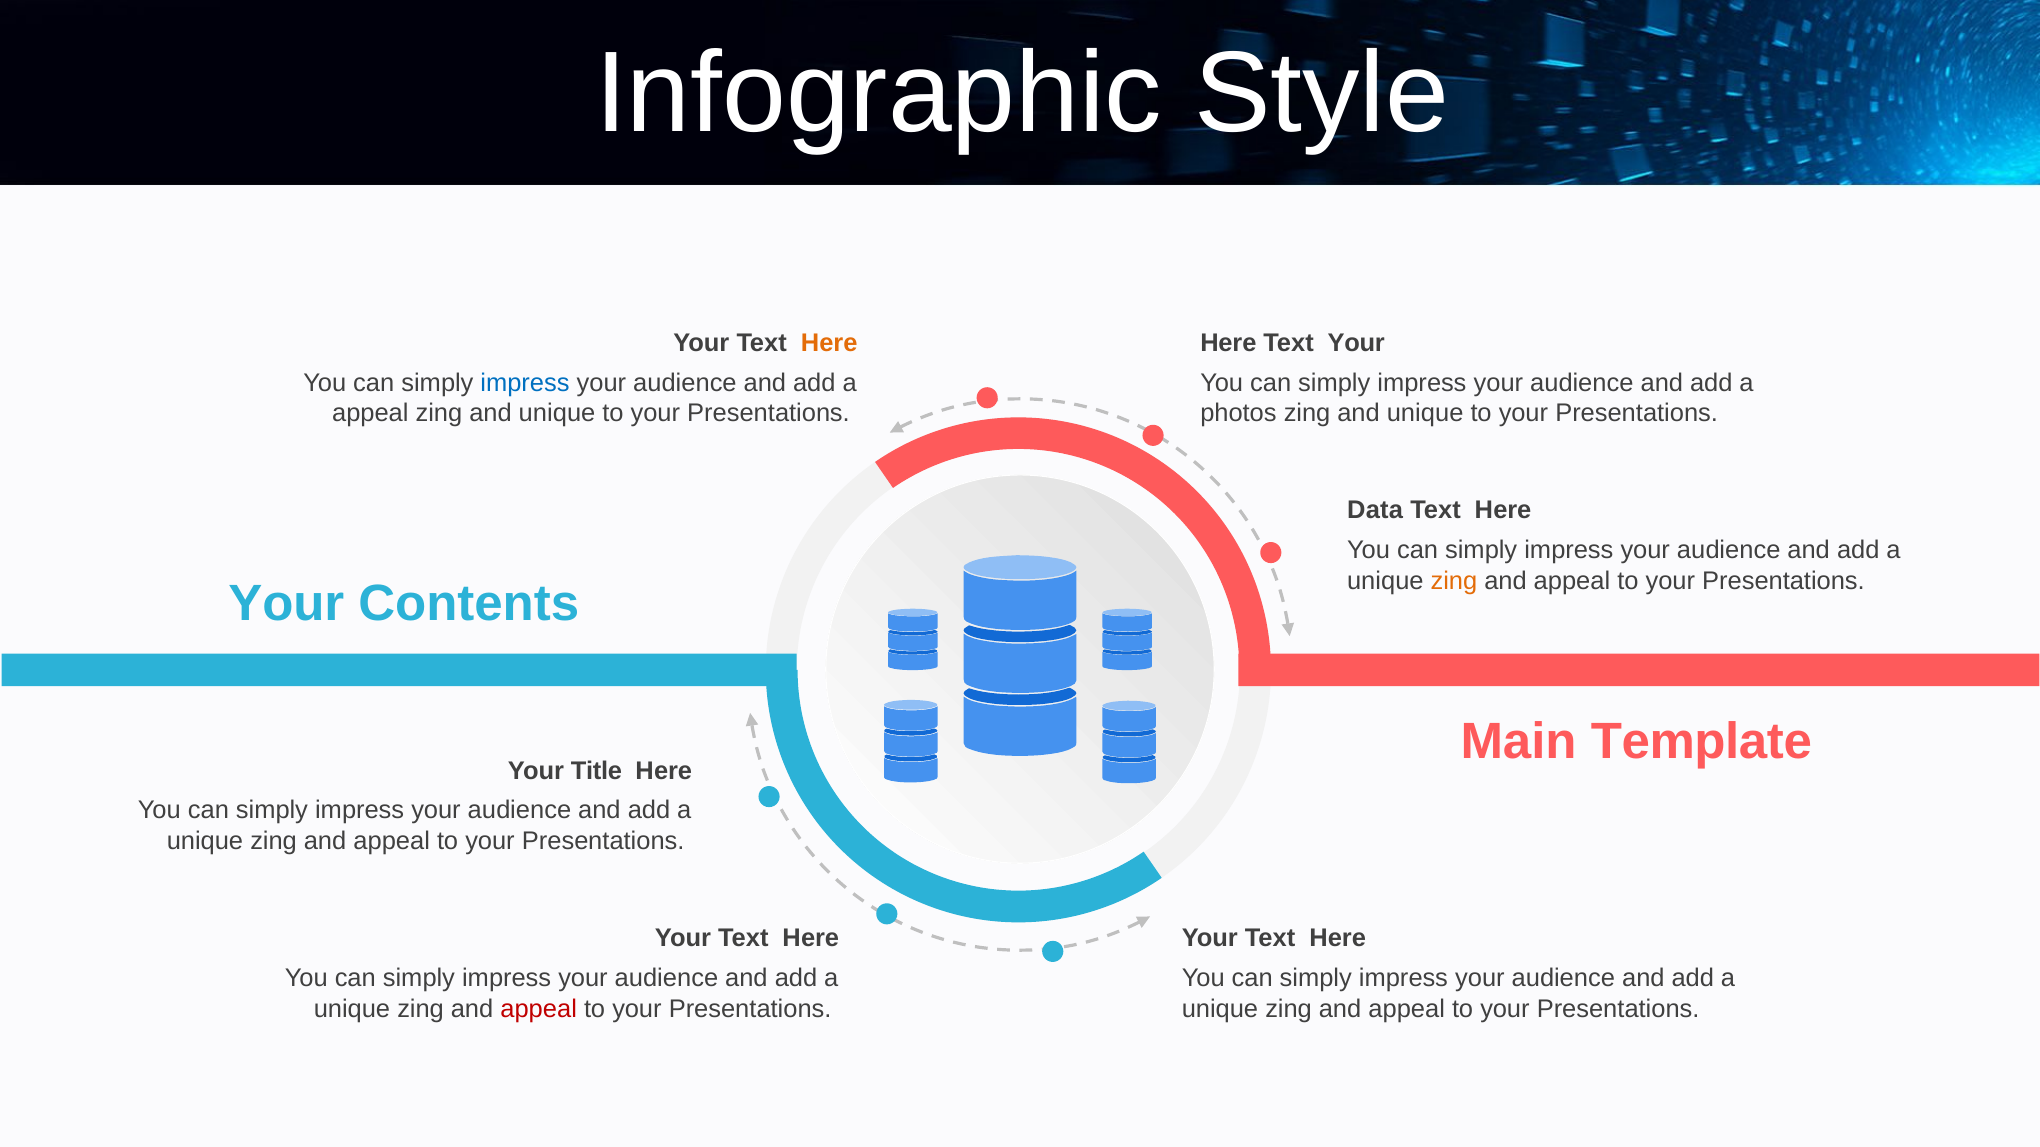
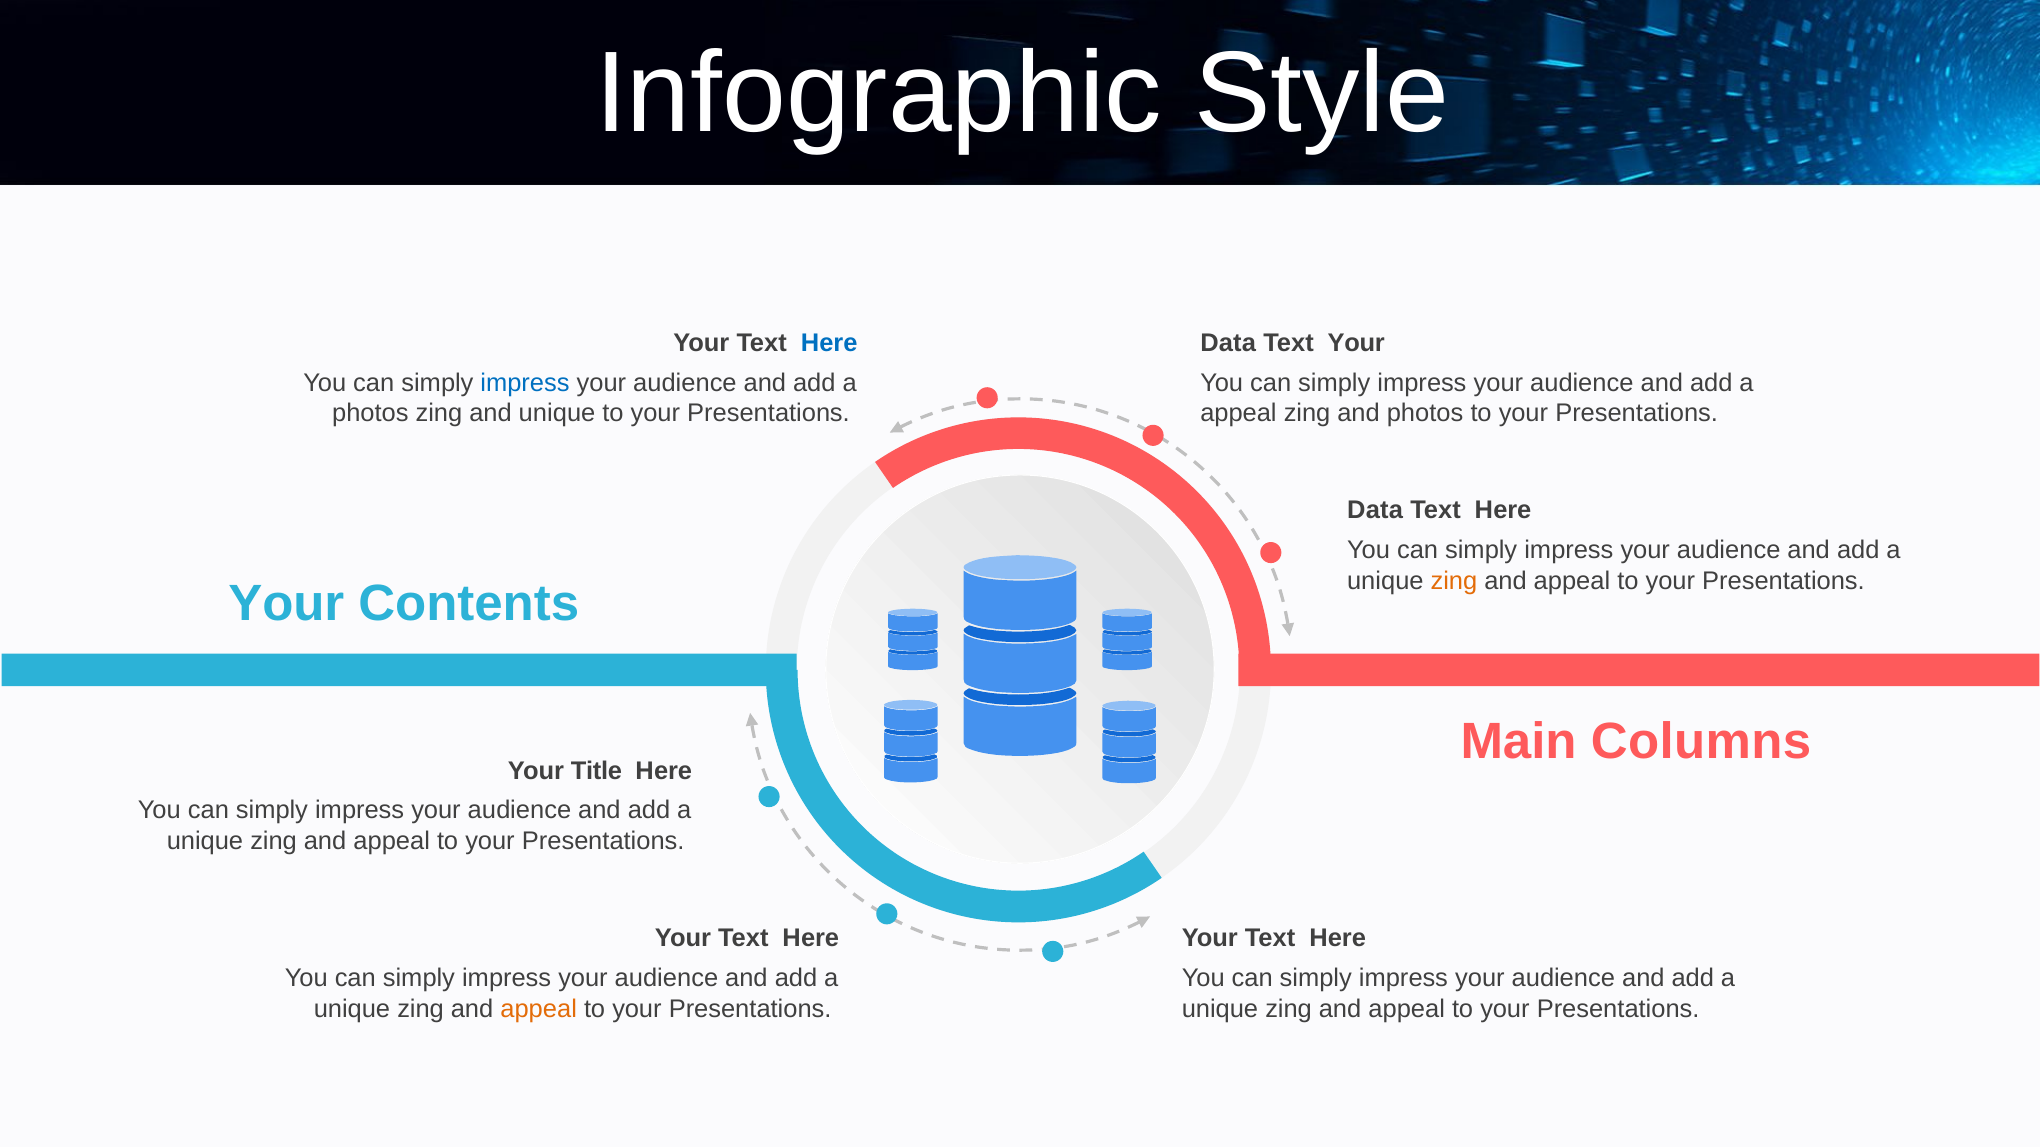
Here at (829, 343) colour: orange -> blue
Here at (1228, 343): Here -> Data
appeal at (370, 413): appeal -> photos
photos at (1238, 413): photos -> appeal
unique at (1425, 413): unique -> photos
Template: Template -> Columns
appeal at (539, 1009) colour: red -> orange
